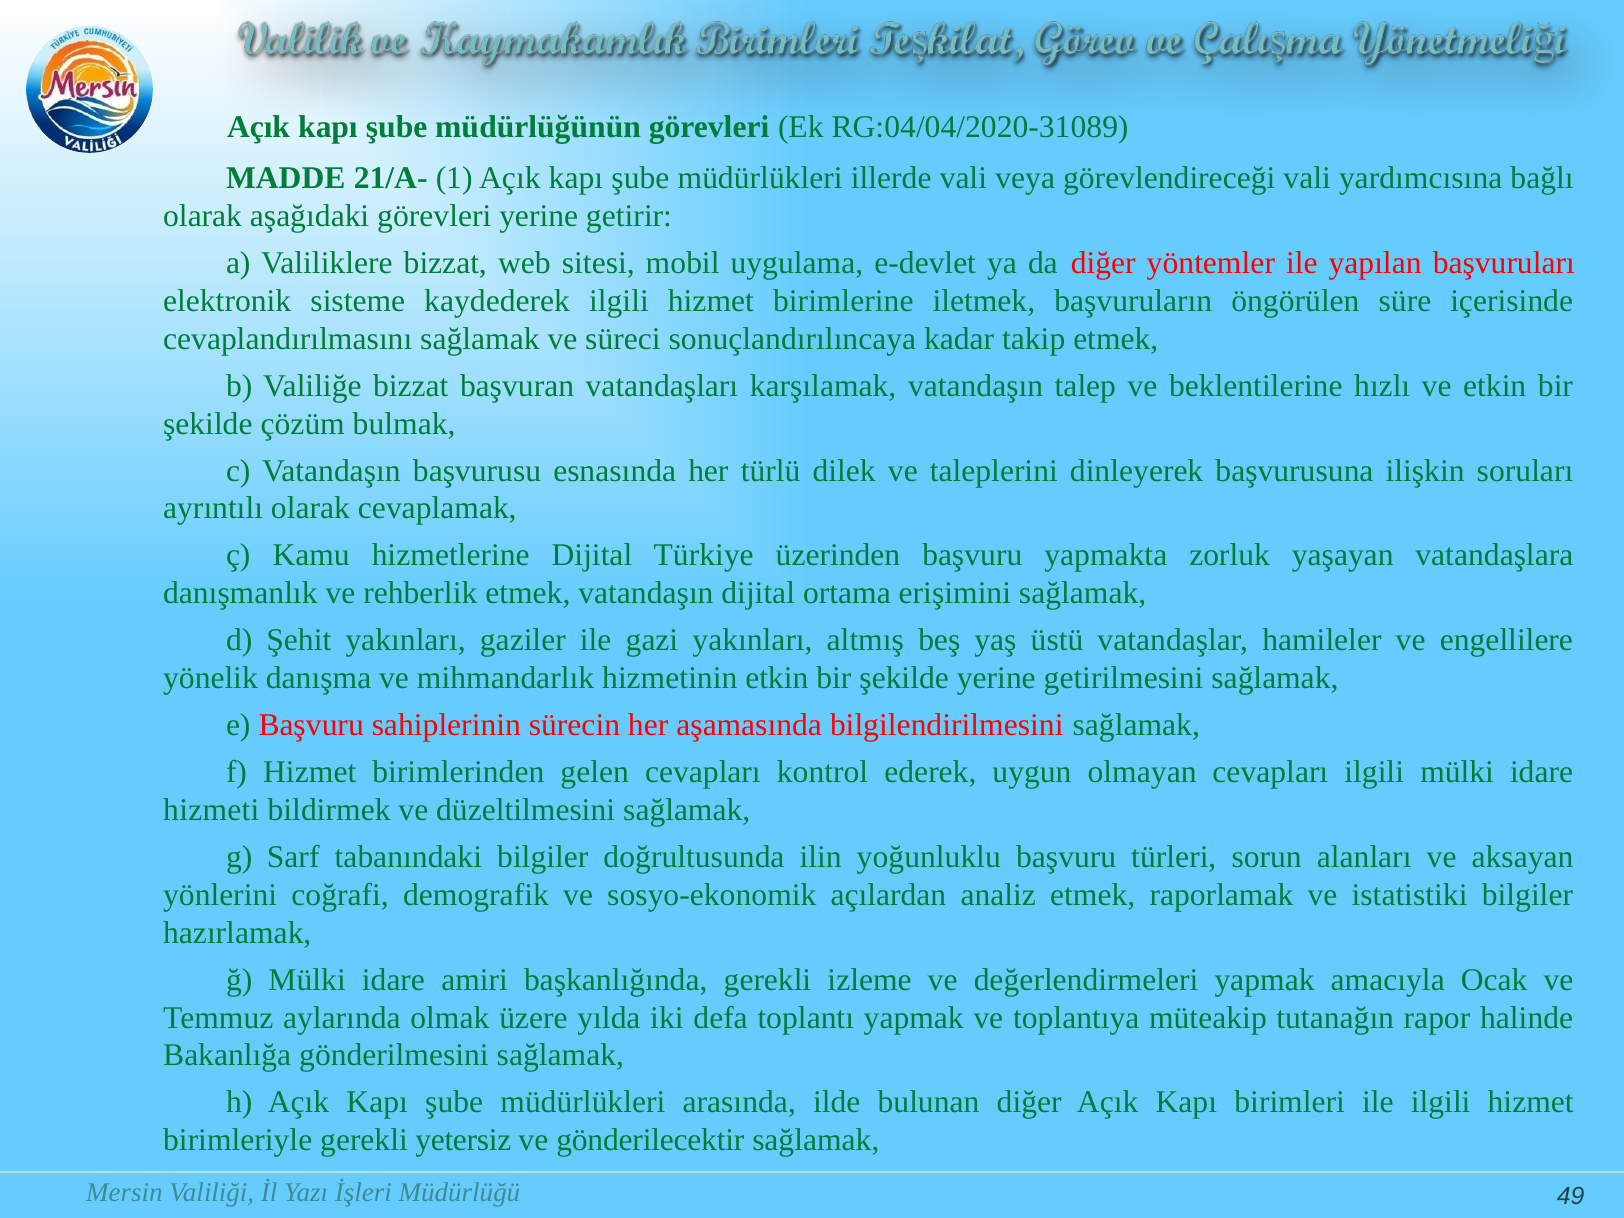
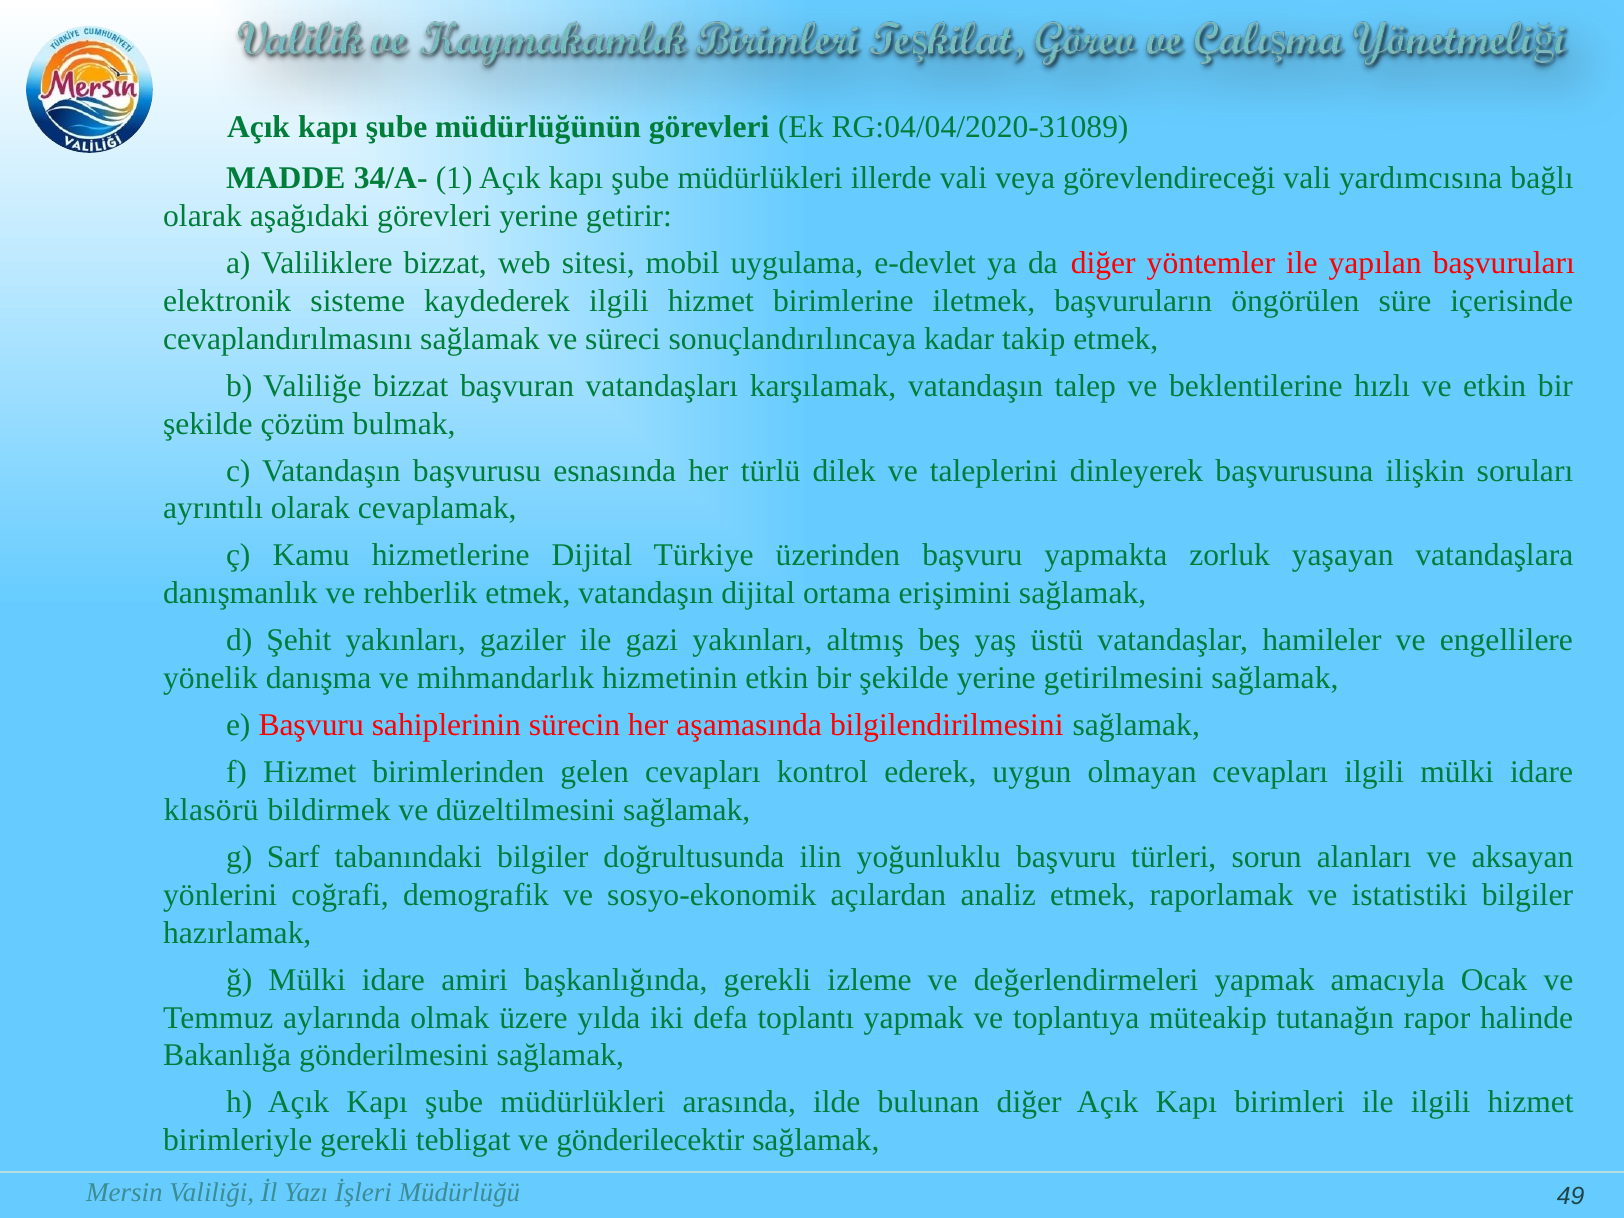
21/A-: 21/A- -> 34/A-
hizmeti: hizmeti -> klasörü
yetersiz: yetersiz -> tebligat
